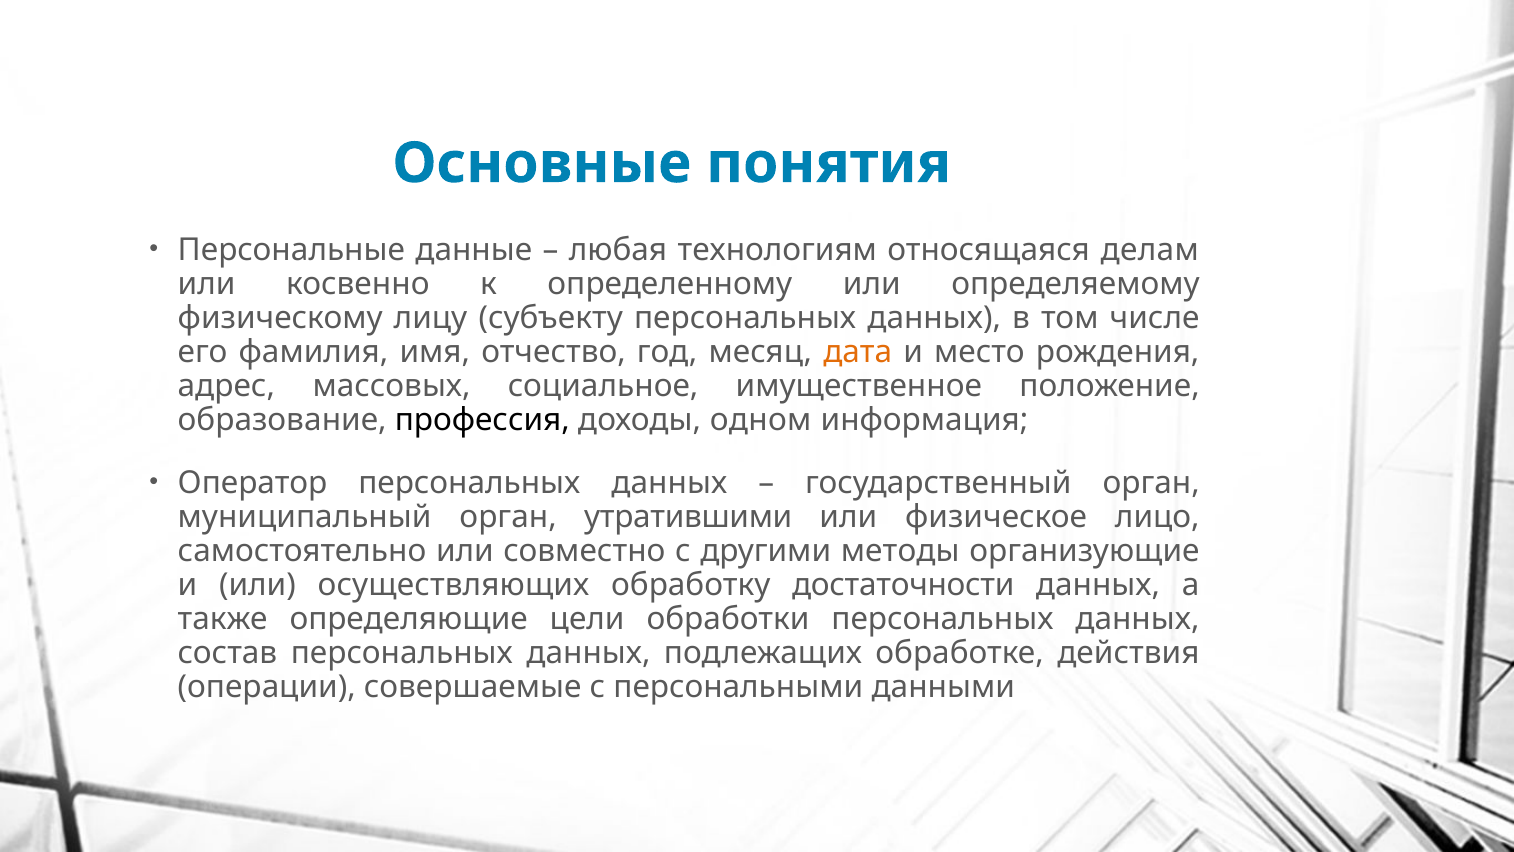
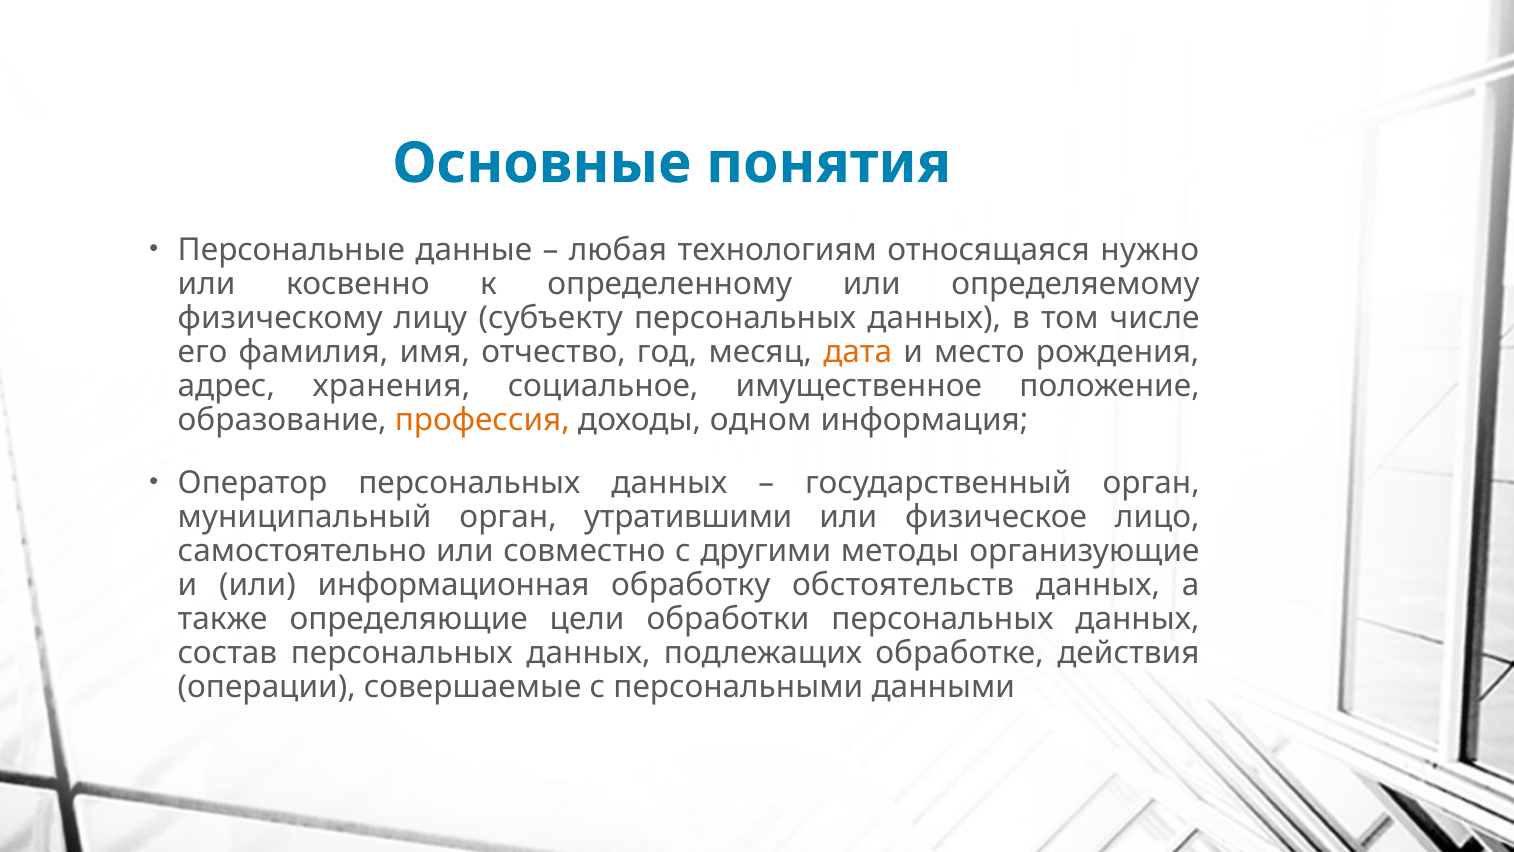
делам: делам -> нужно
массовых: массовых -> хранения
профессия colour: black -> orange
осуществляющих: осуществляющих -> информационная
достаточности: достаточности -> обстоятельств
